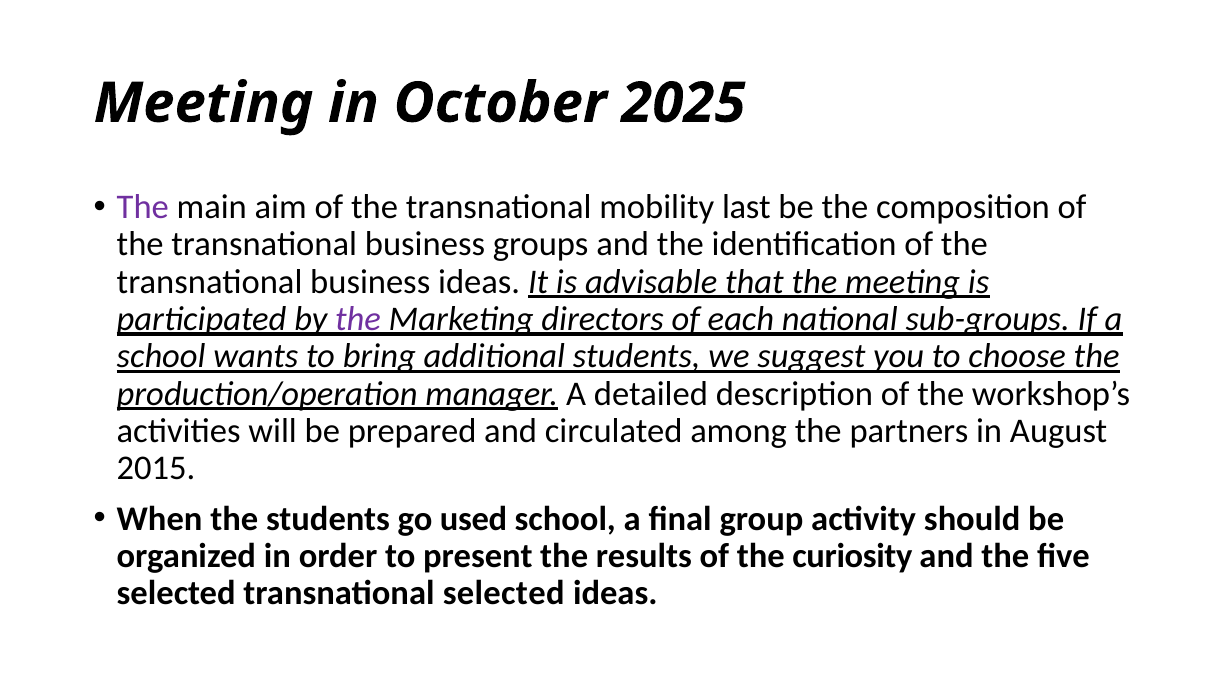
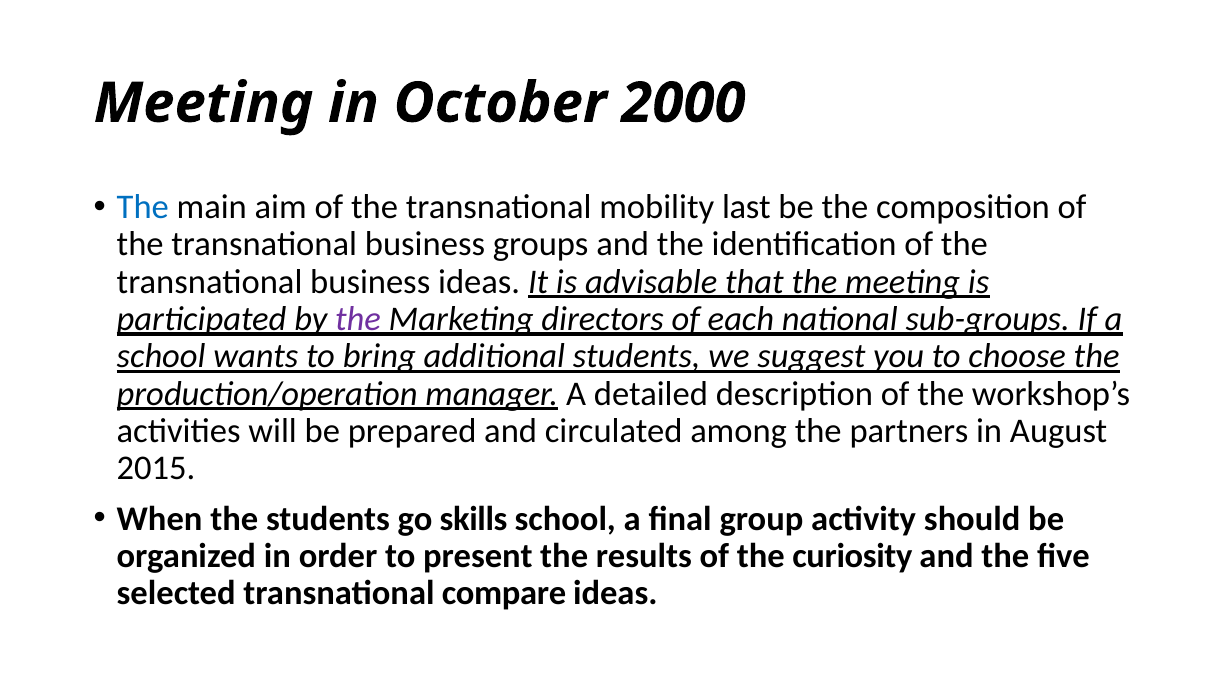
2025: 2025 -> 2000
The at (143, 207) colour: purple -> blue
used: used -> skills
transnational selected: selected -> compare
